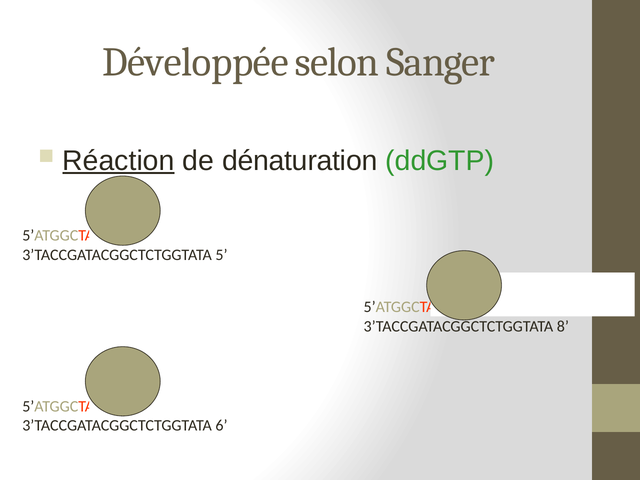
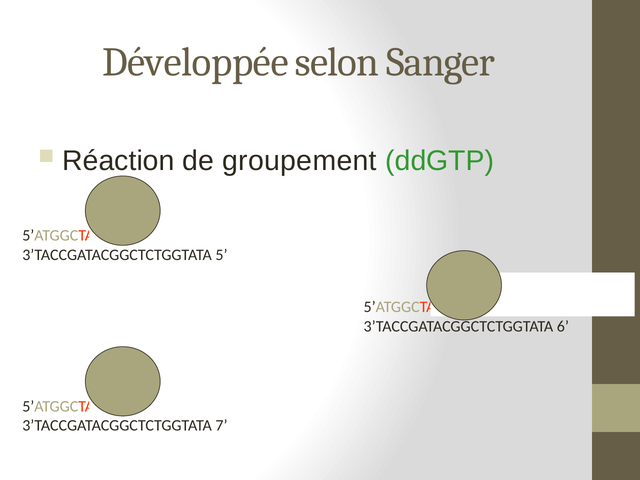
Réaction underline: present -> none
dénaturation: dénaturation -> groupement
8: 8 -> 6
6: 6 -> 7
